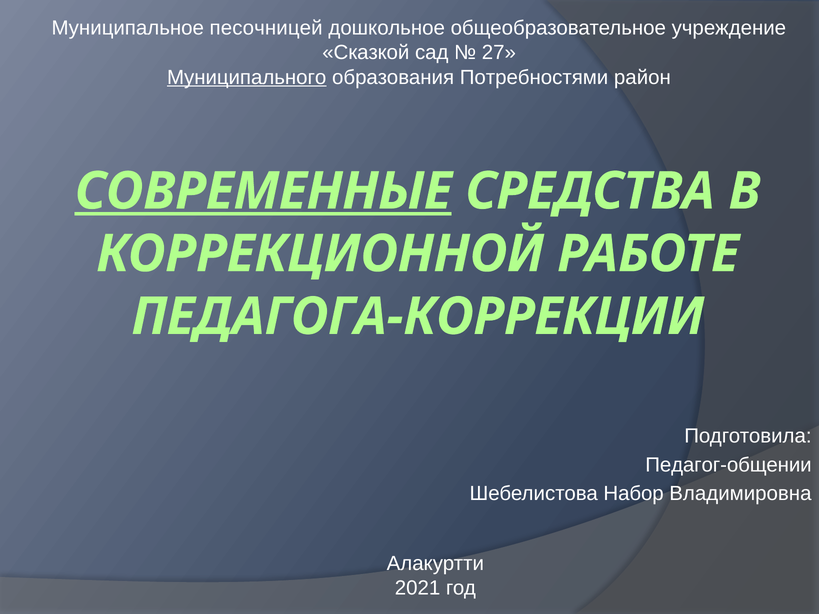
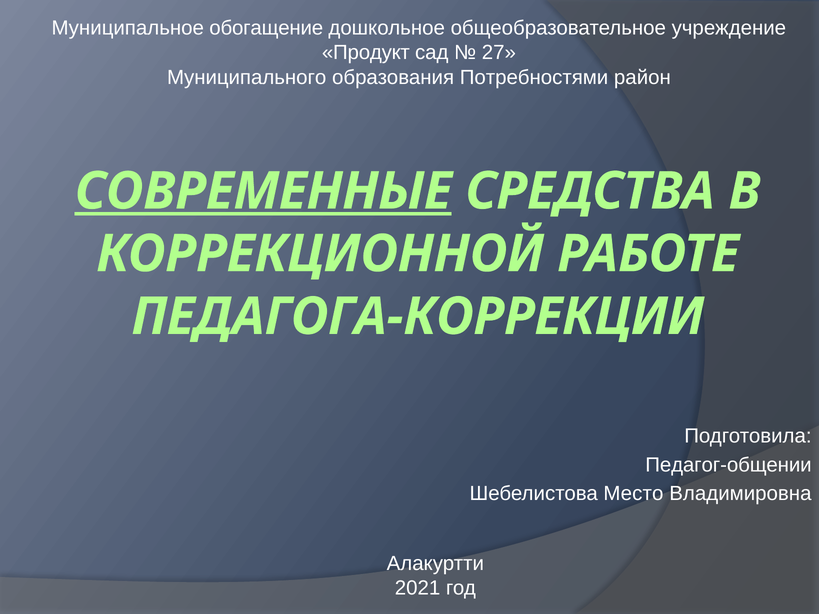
песочницей: песочницей -> обогащение
Сказкой: Сказкой -> Продукт
Муниципального underline: present -> none
Набор: Набор -> Место
